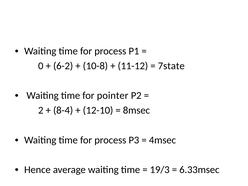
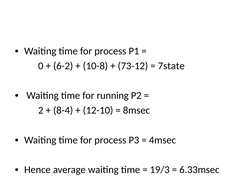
11-12: 11-12 -> 73-12
pointer: pointer -> running
